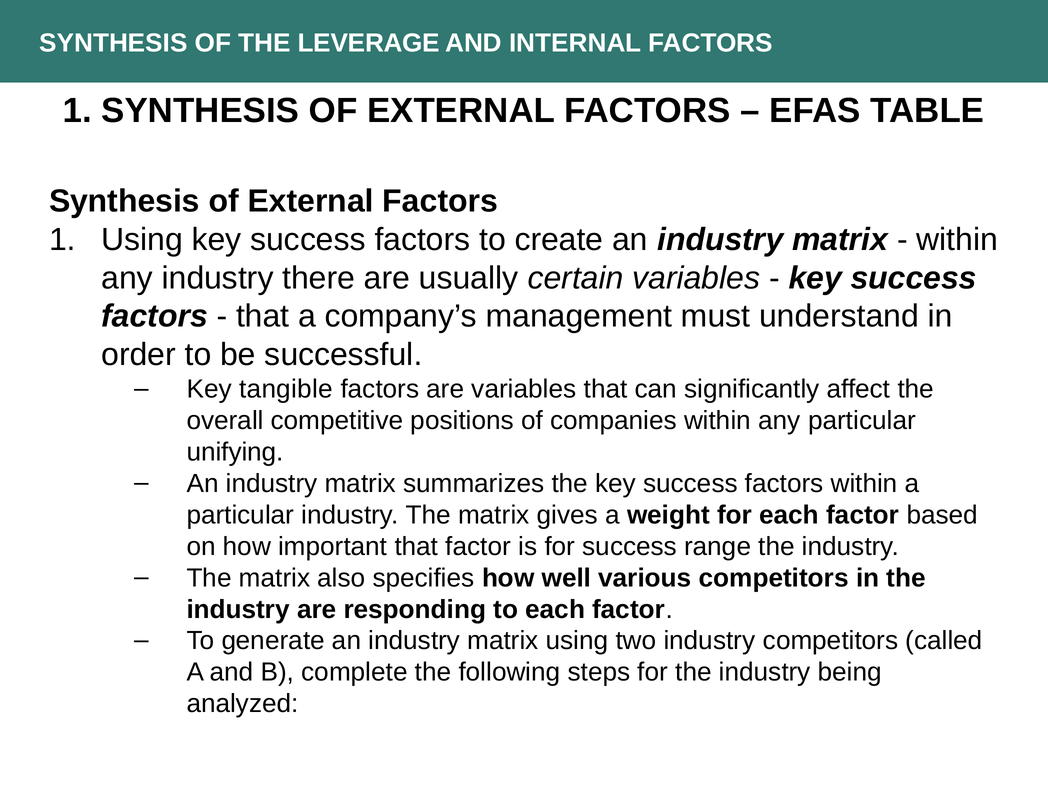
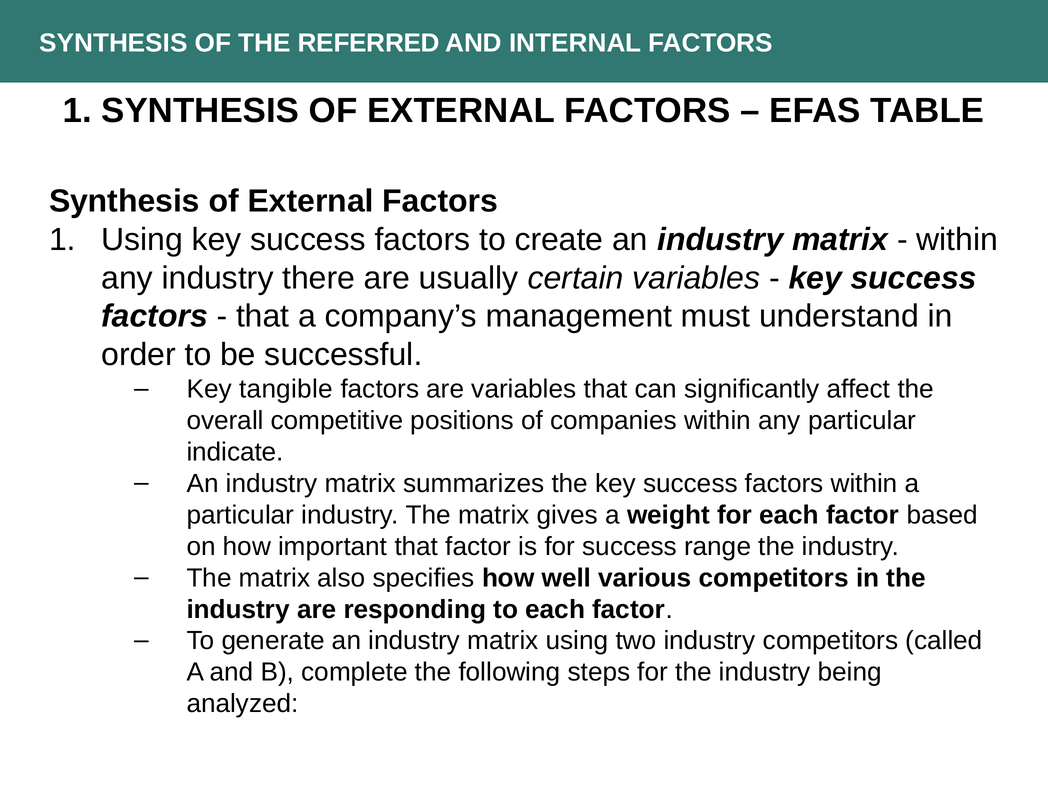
LEVERAGE: LEVERAGE -> REFERRED
unifying: unifying -> indicate
